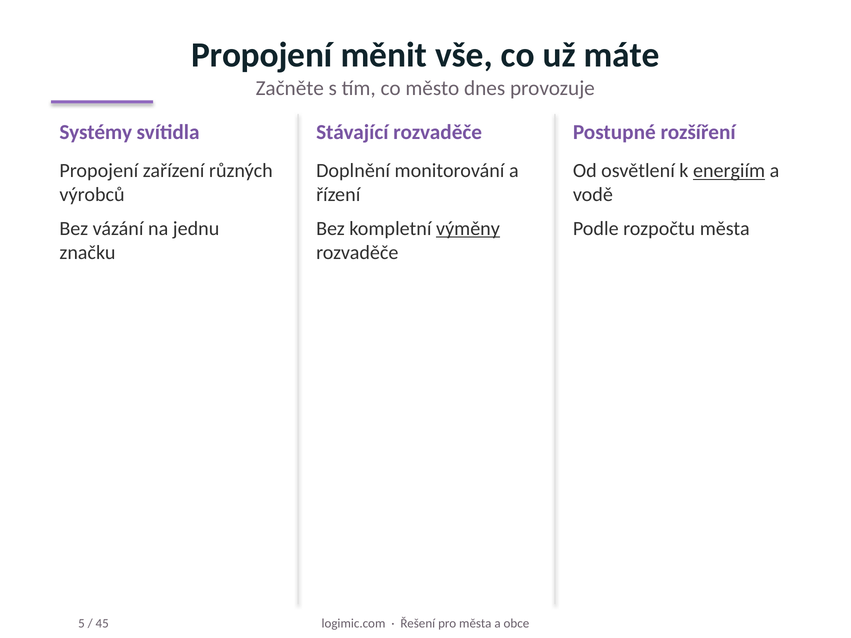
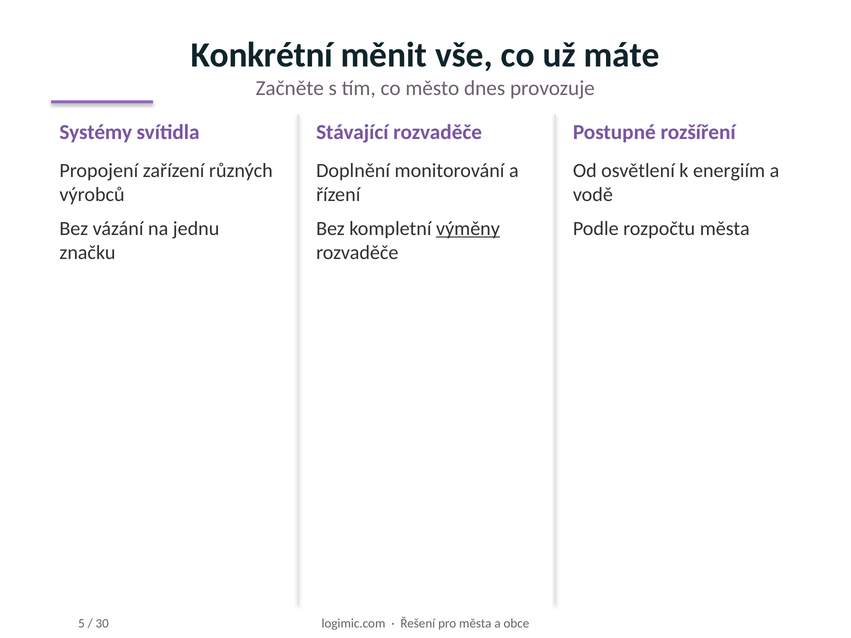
Propojení at (262, 55): Propojení -> Konkrétní
energiím underline: present -> none
45: 45 -> 30
